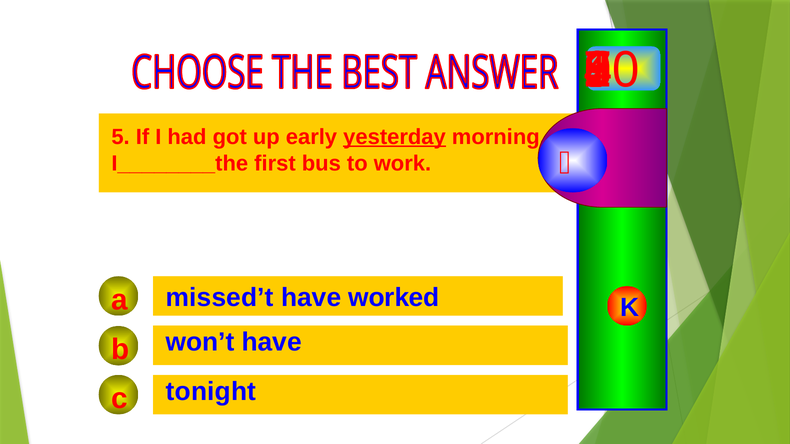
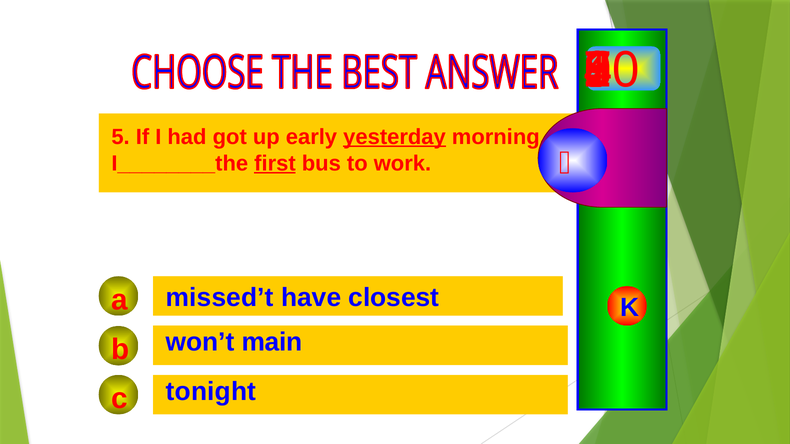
first underline: none -> present
worked: worked -> closest
won’t have: have -> main
